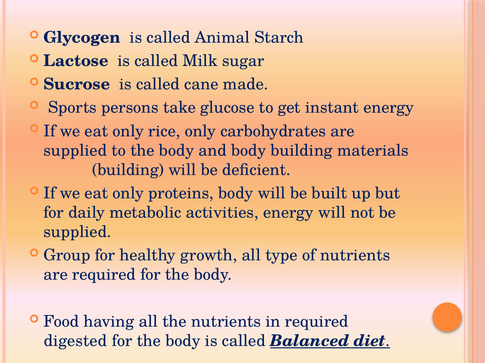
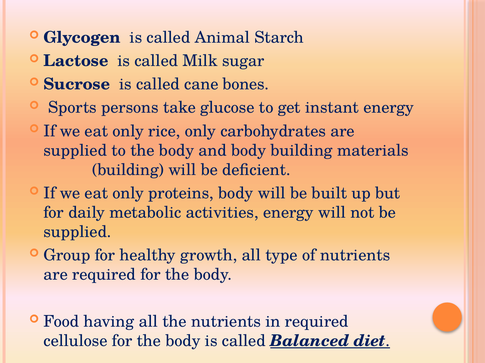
made: made -> bones
digested: digested -> cellulose
